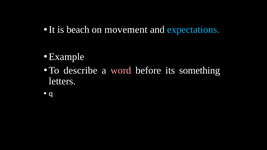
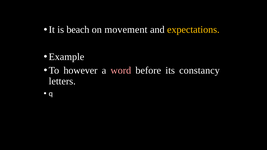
expectations colour: light blue -> yellow
describe: describe -> however
something: something -> constancy
